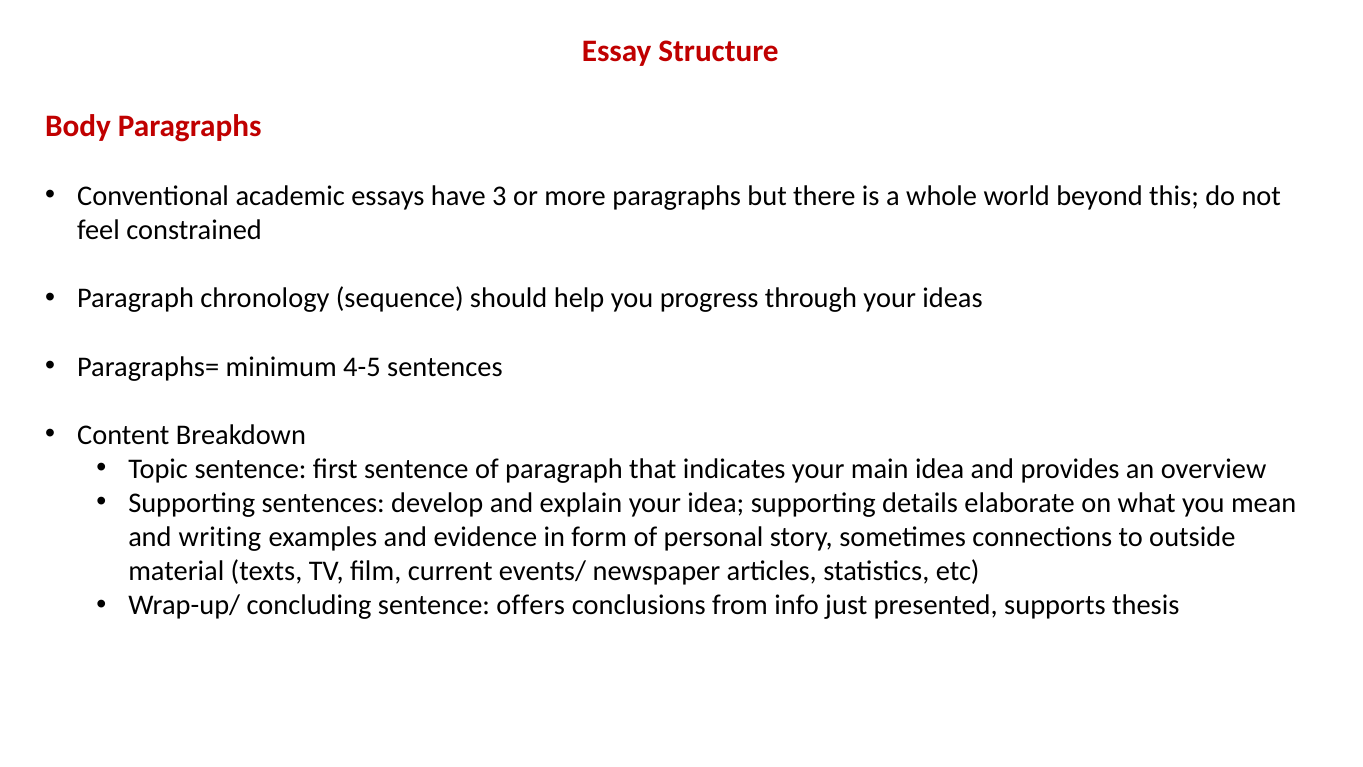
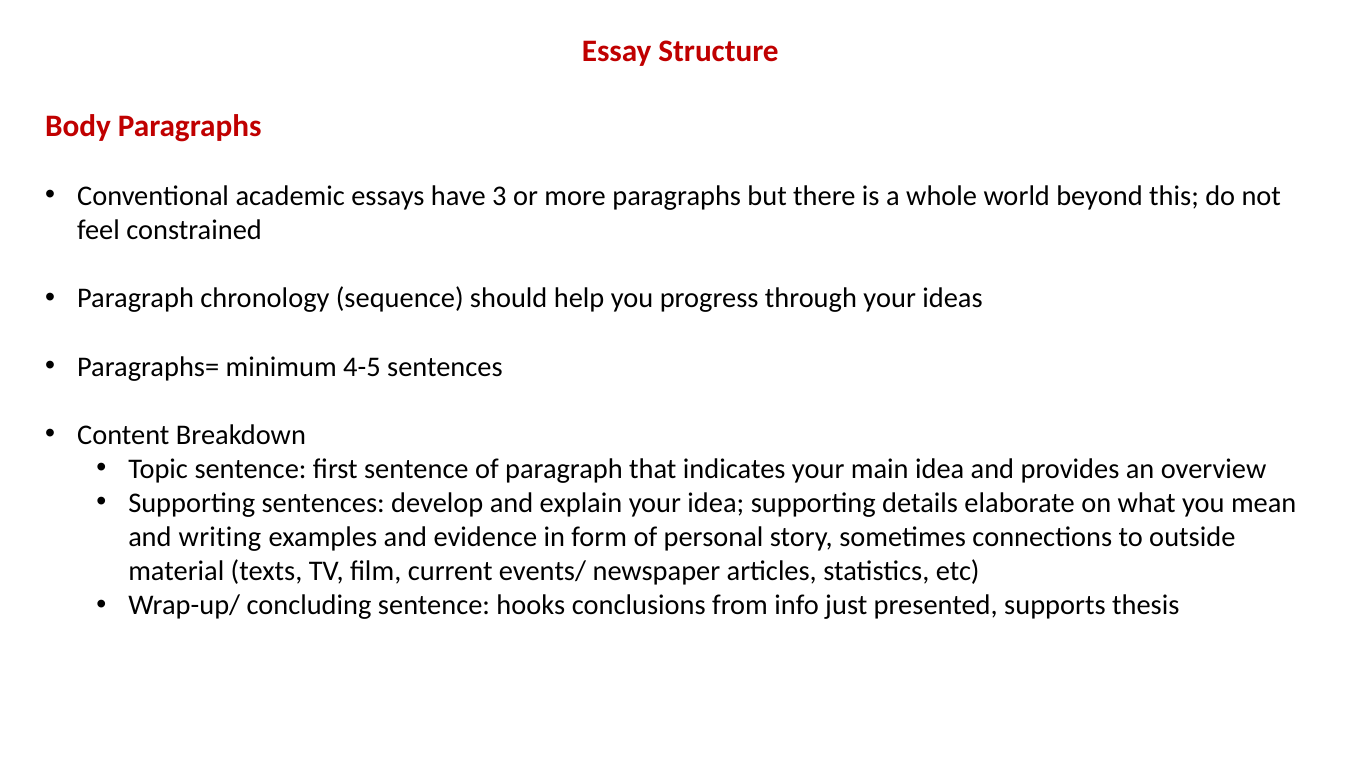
offers: offers -> hooks
